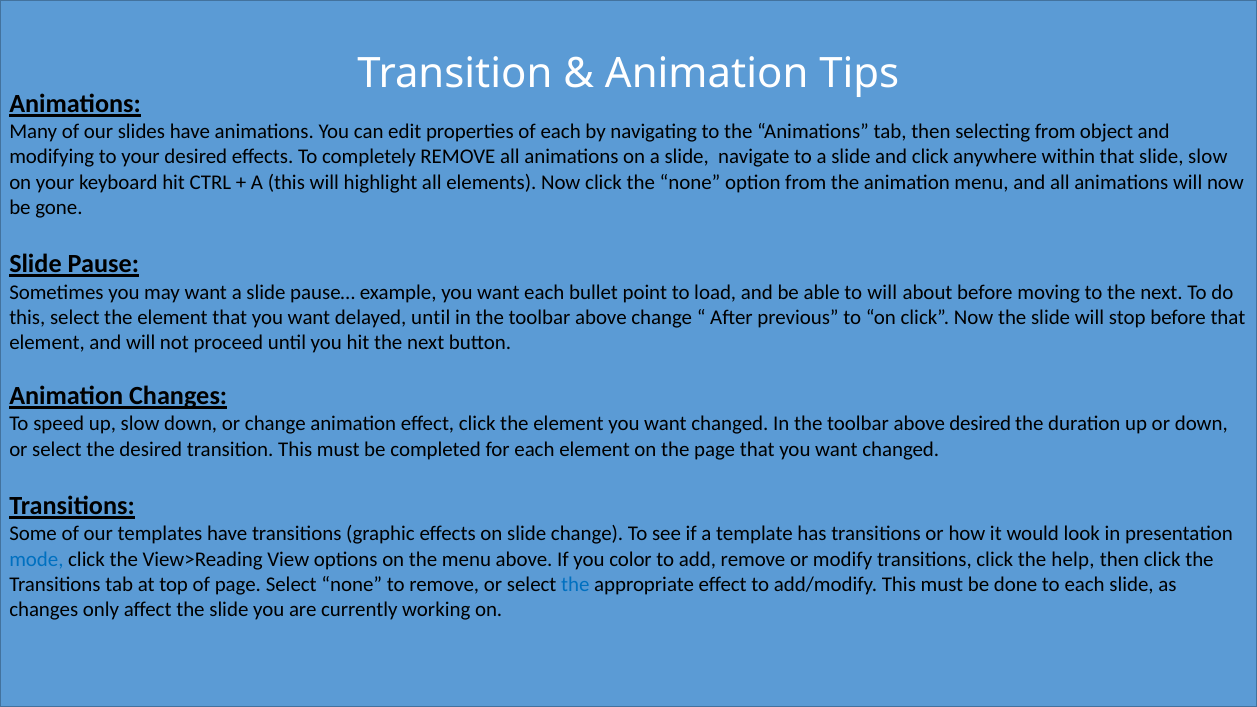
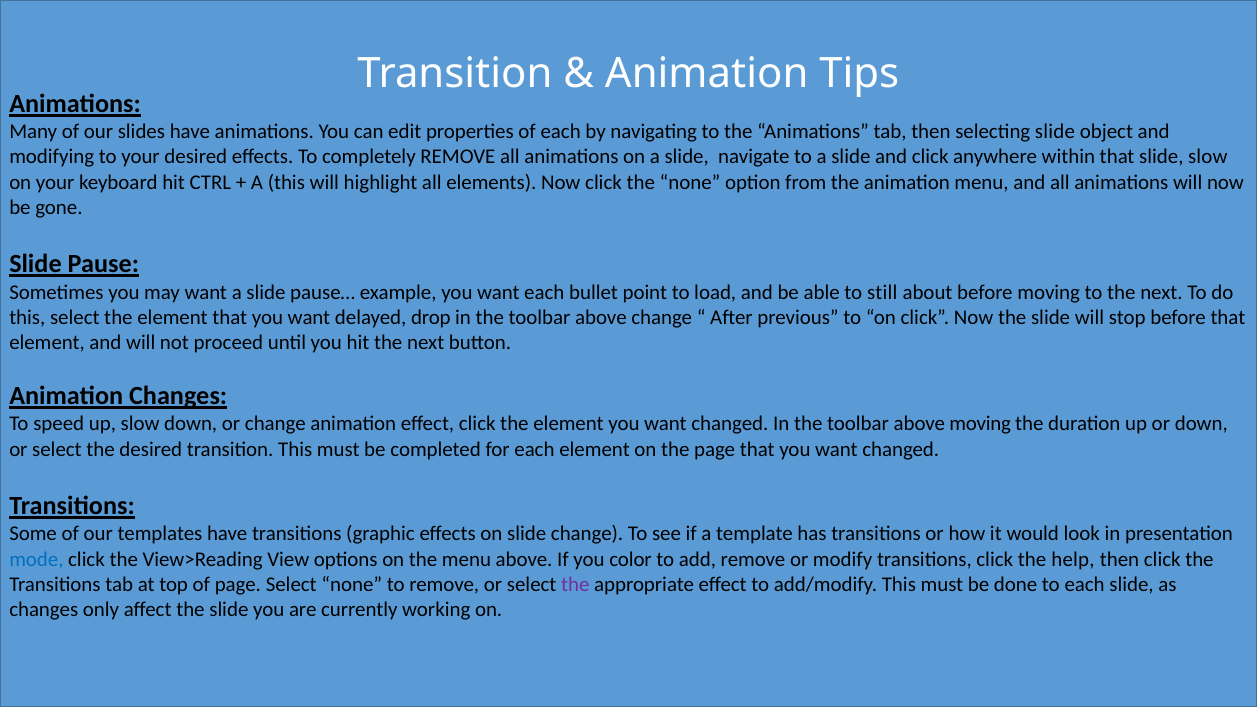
selecting from: from -> slide
to will: will -> still
delayed until: until -> drop
above desired: desired -> moving
the at (575, 584) colour: blue -> purple
